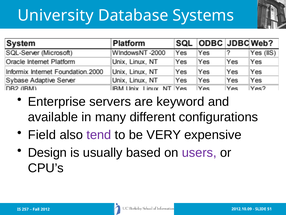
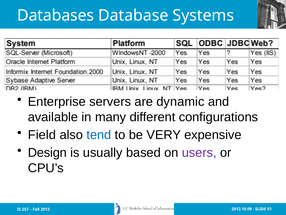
University: University -> Databases
keyword: keyword -> dynamic
tend colour: purple -> blue
